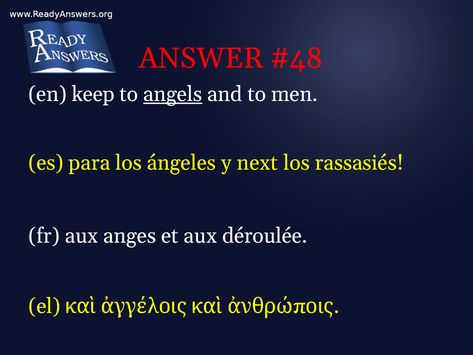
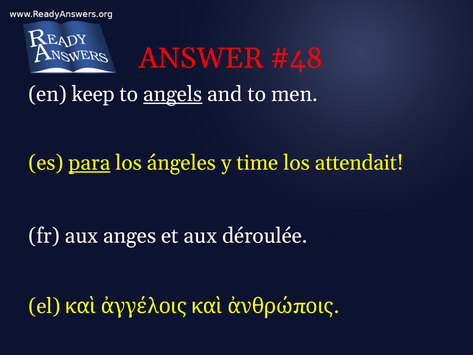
para underline: none -> present
next: next -> time
rassasiés: rassasiés -> attendait
